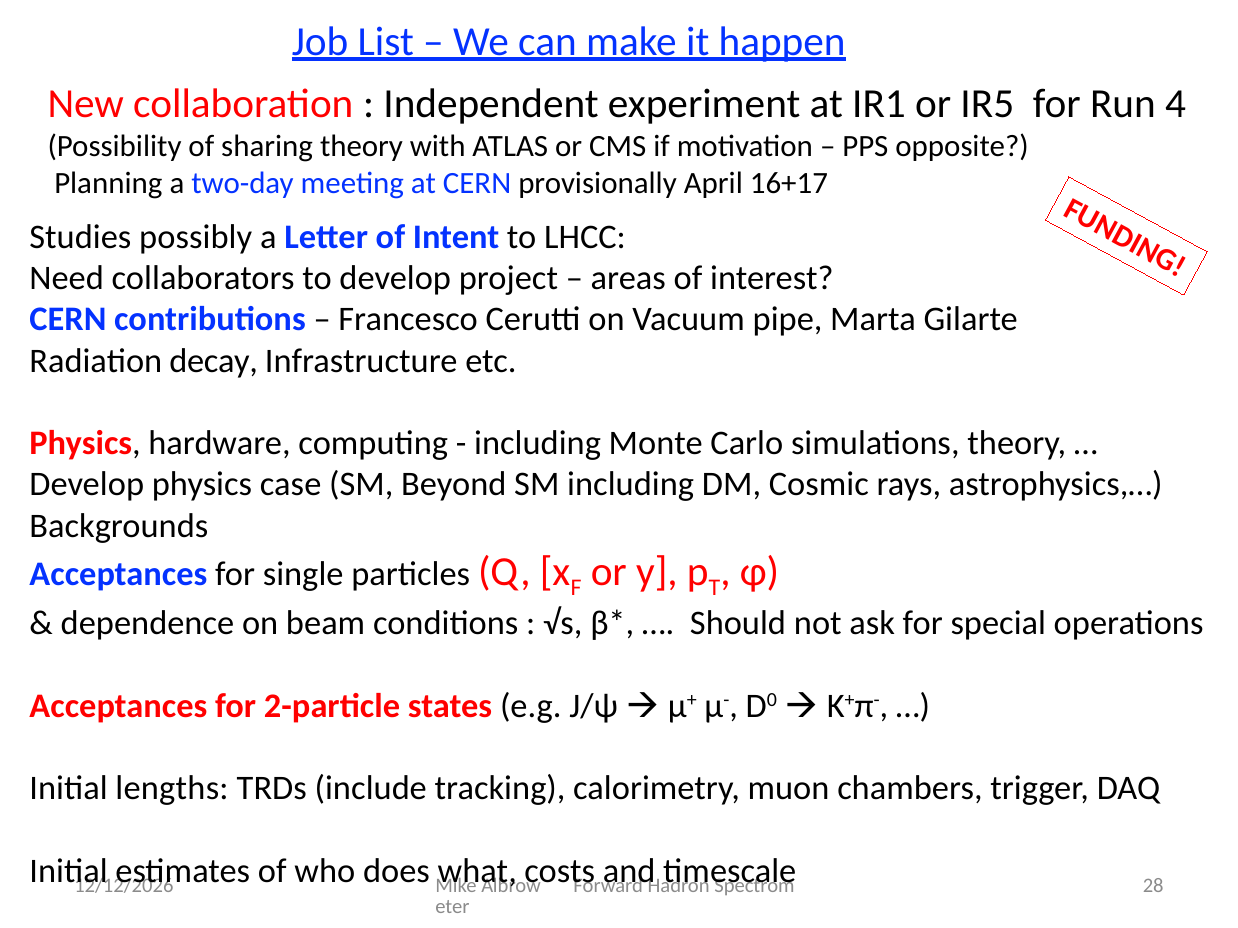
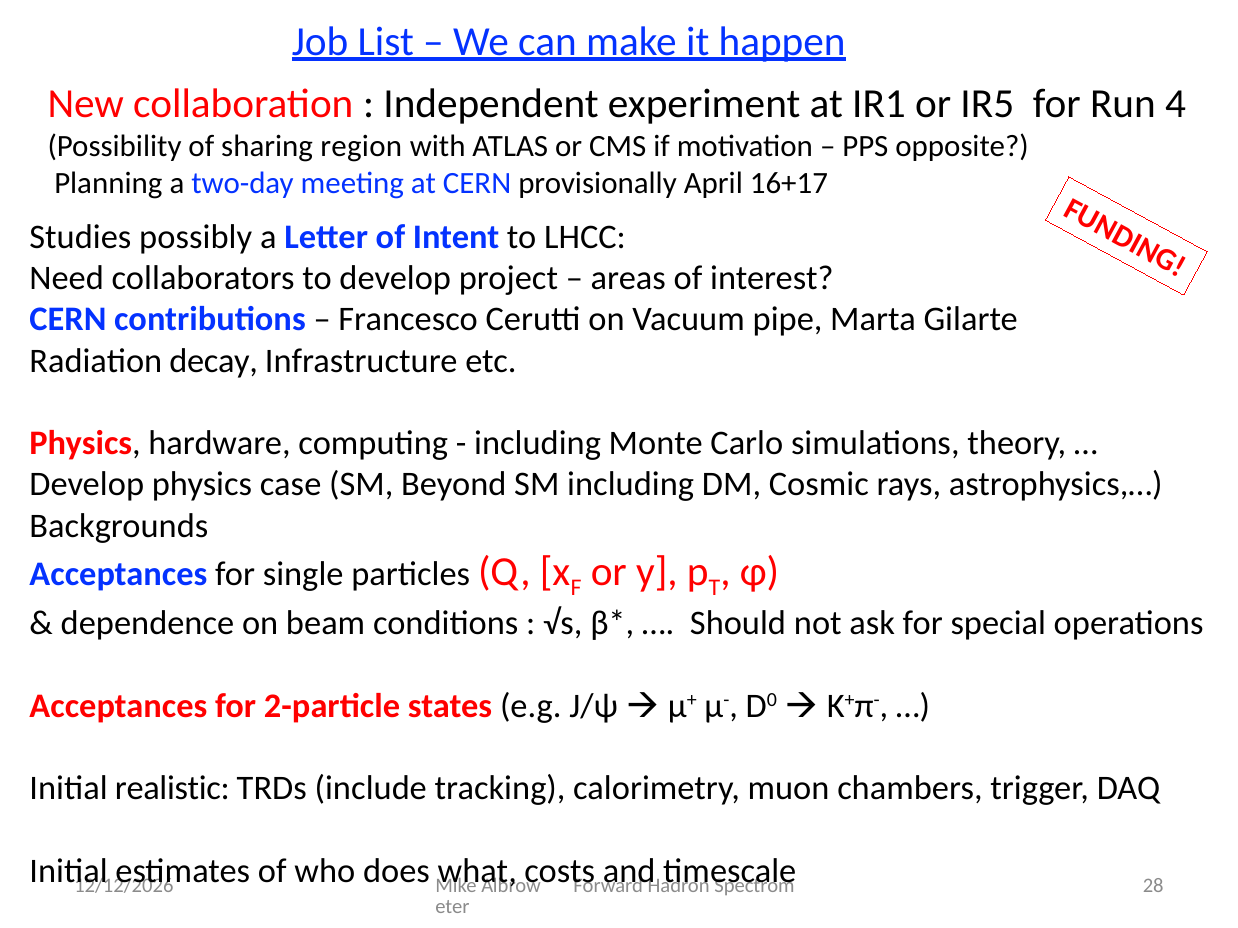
sharing theory: theory -> region
lengths: lengths -> realistic
